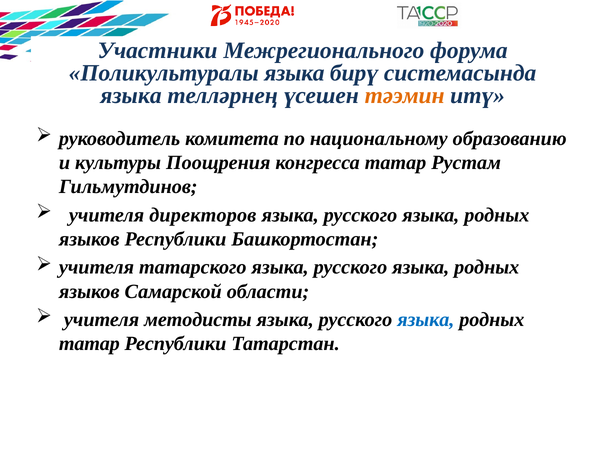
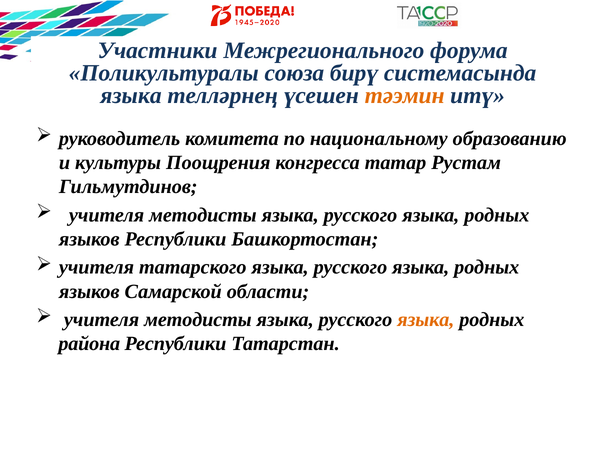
Поликультуралы языка: языка -> союза
директоров at (203, 215): директоров -> методисты
языка at (426, 320) colour: blue -> orange
татар at (89, 344): татар -> района
